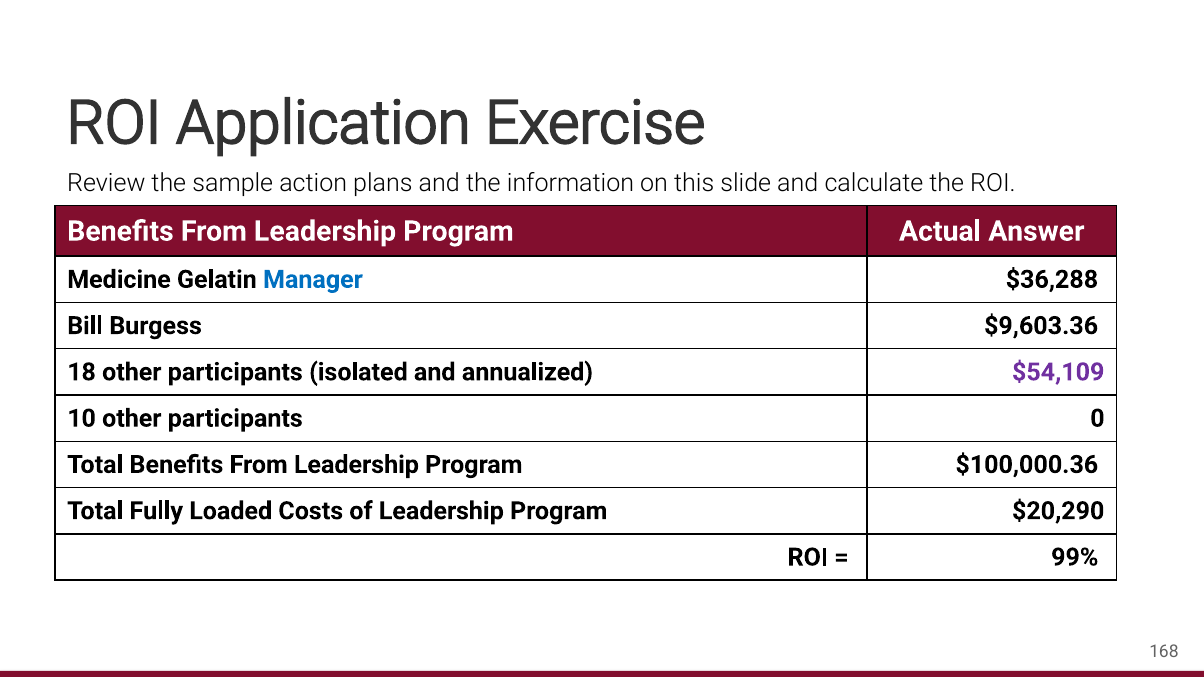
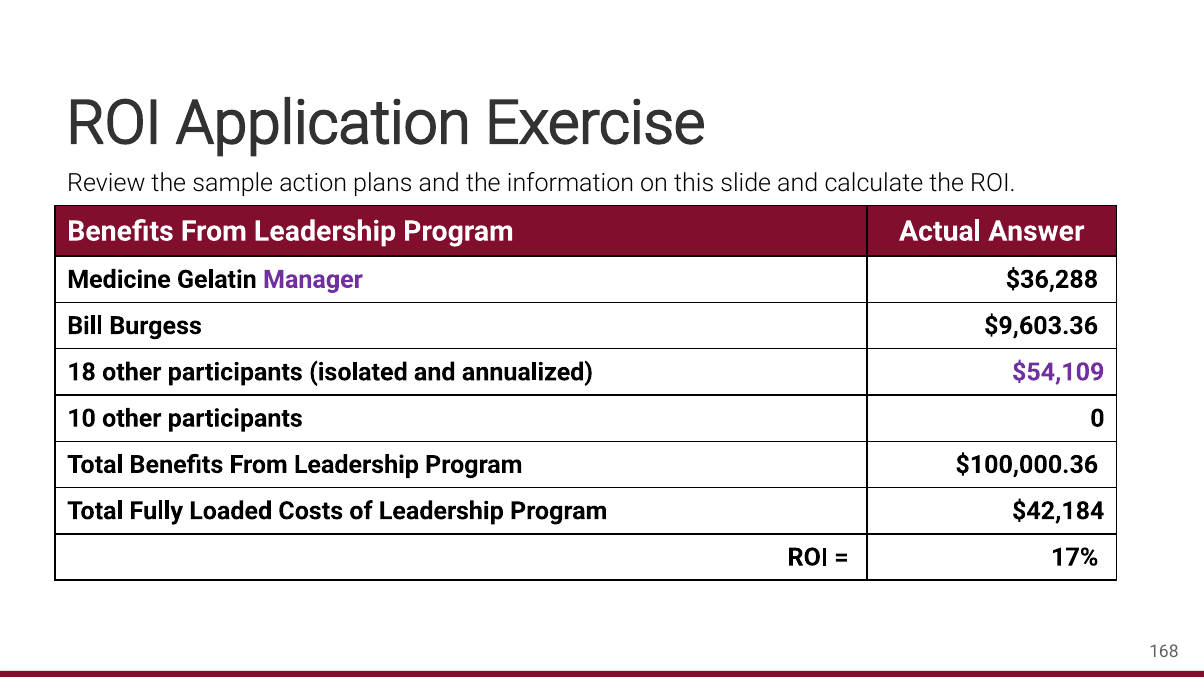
Manager colour: blue -> purple
$20,290: $20,290 -> $42,184
99%: 99% -> 17%
